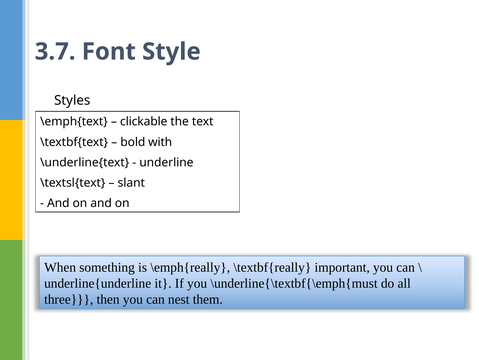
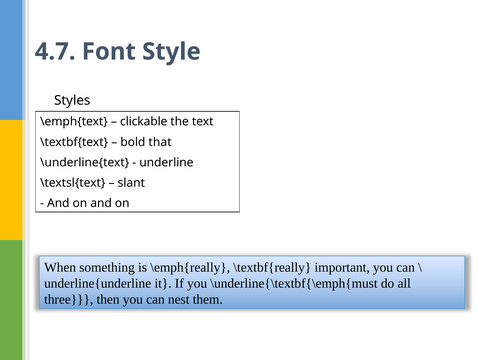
3.7: 3.7 -> 4.7
with: with -> that
